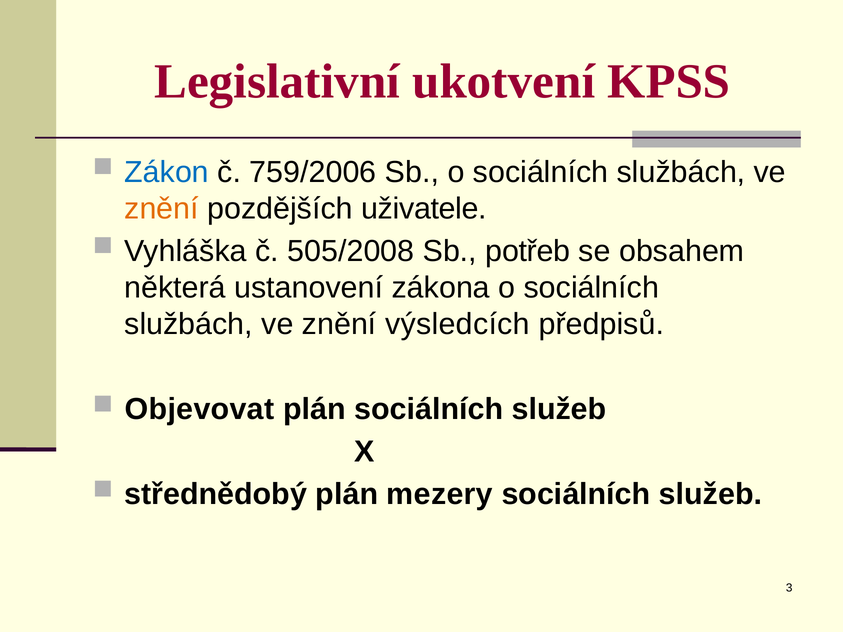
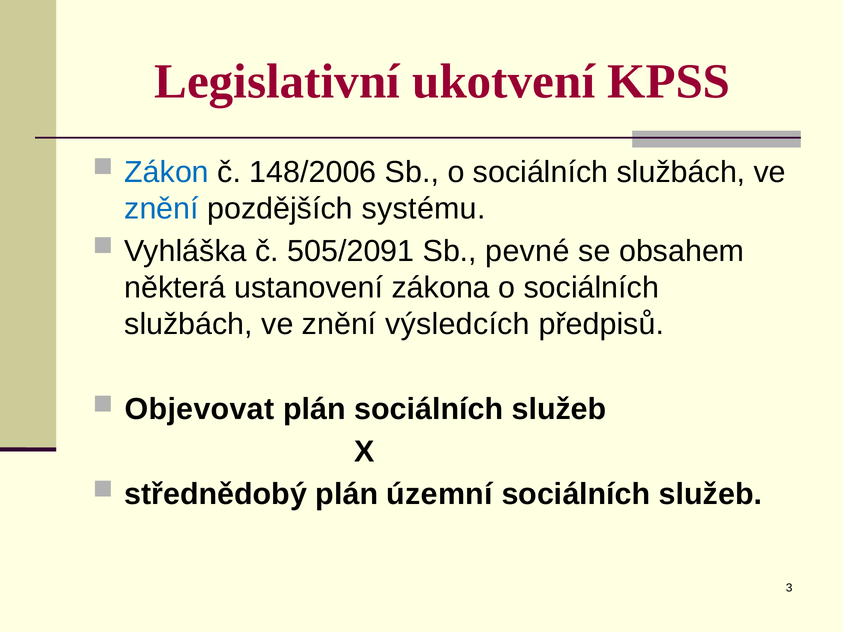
759/2006: 759/2006 -> 148/2006
znění at (162, 209) colour: orange -> blue
uživatele: uživatele -> systému
505/2008: 505/2008 -> 505/2091
potřeb: potřeb -> pevné
mezery: mezery -> územní
